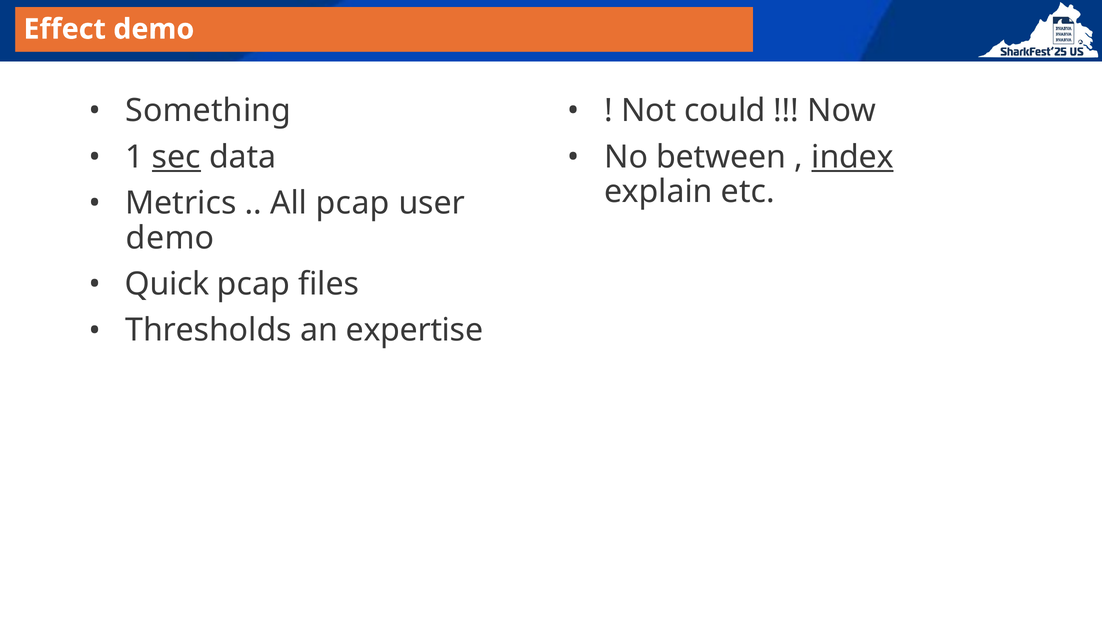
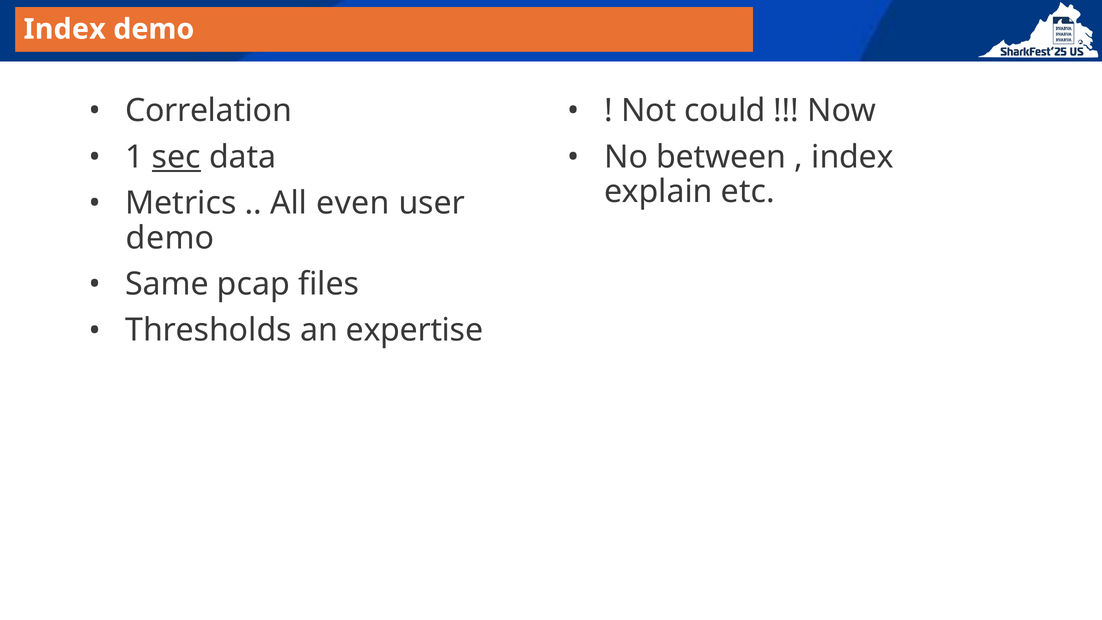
Effect at (65, 29): Effect -> Index
Something: Something -> Correlation
index at (853, 157) underline: present -> none
All pcap: pcap -> even
Quick: Quick -> Same
